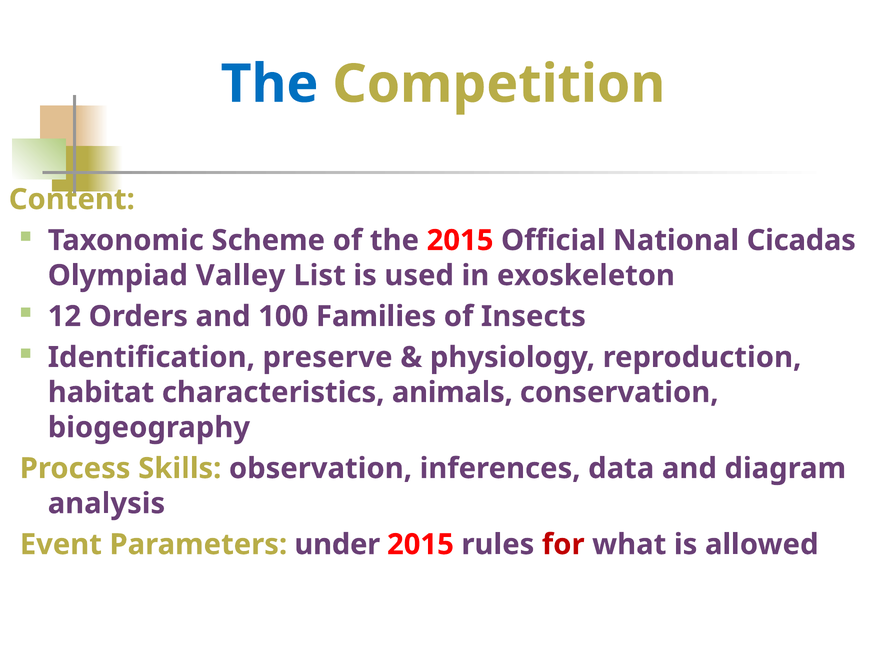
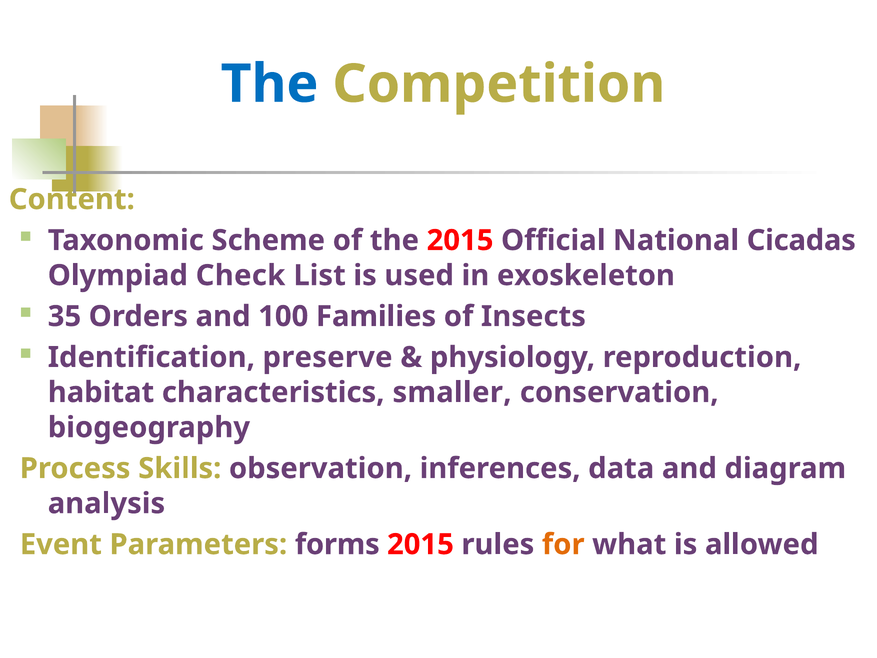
Valley: Valley -> Check
12: 12 -> 35
animals: animals -> smaller
under: under -> forms
for colour: red -> orange
